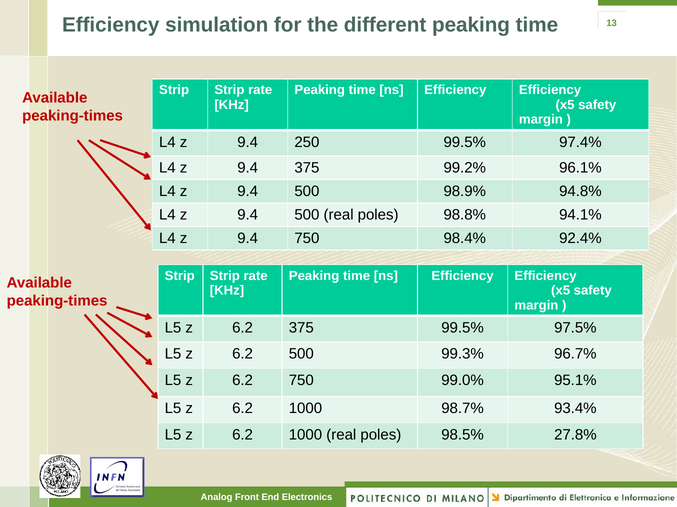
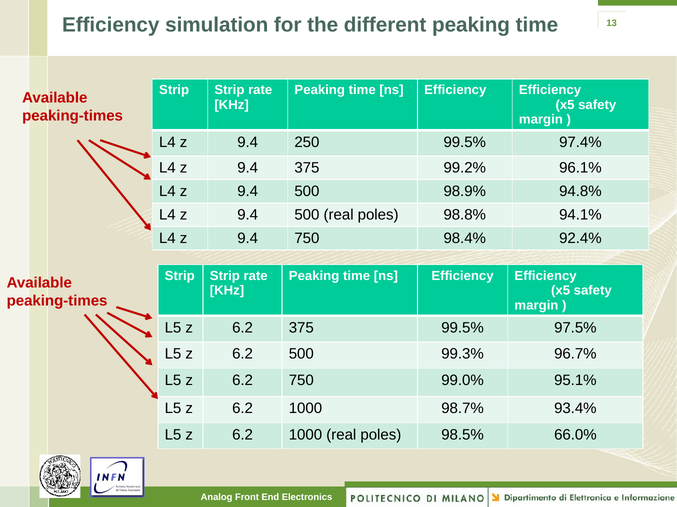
27.8%: 27.8% -> 66.0%
